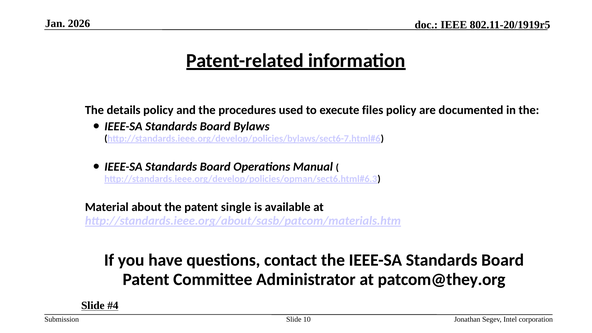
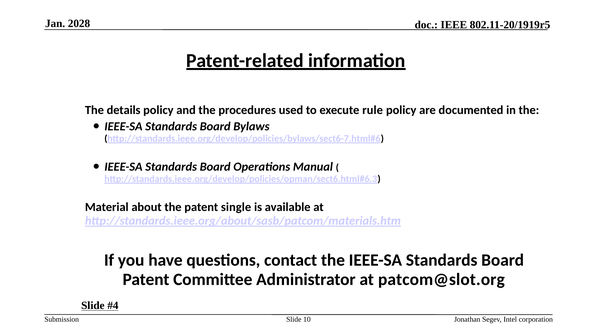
2026: 2026 -> 2028
files: files -> rule
patcom@they.org: patcom@they.org -> patcom@slot.org
